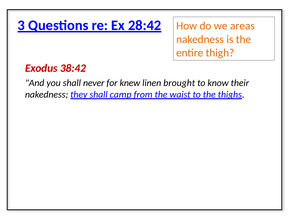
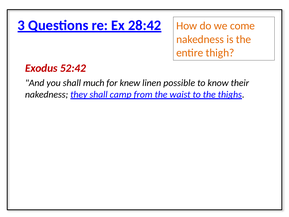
areas: areas -> come
38:42: 38:42 -> 52:42
never: never -> much
brought: brought -> possible
